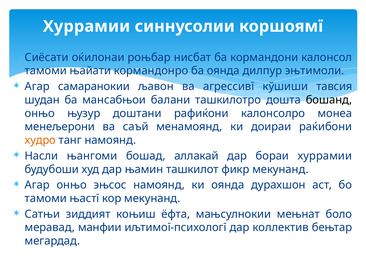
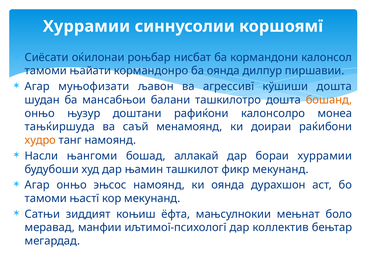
эњтимоли: эњтимоли -> пиршавии
самаранокии: самаранокии -> муњофизати
кўшиши тавсия: тавсия -> дошта
бошанд colour: black -> orange
менељерони: менељерони -> тањќиршуда
